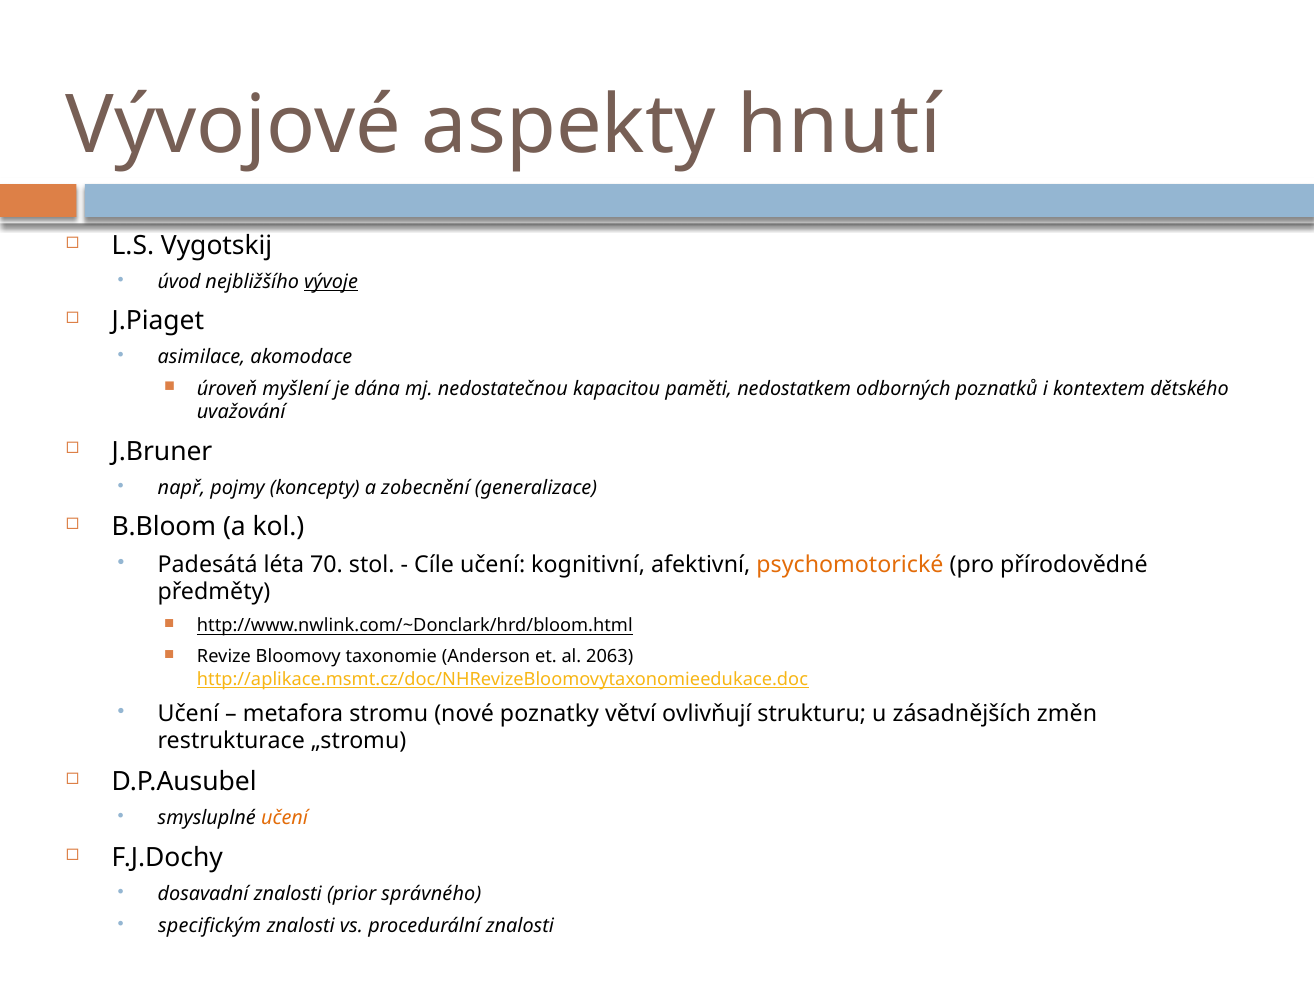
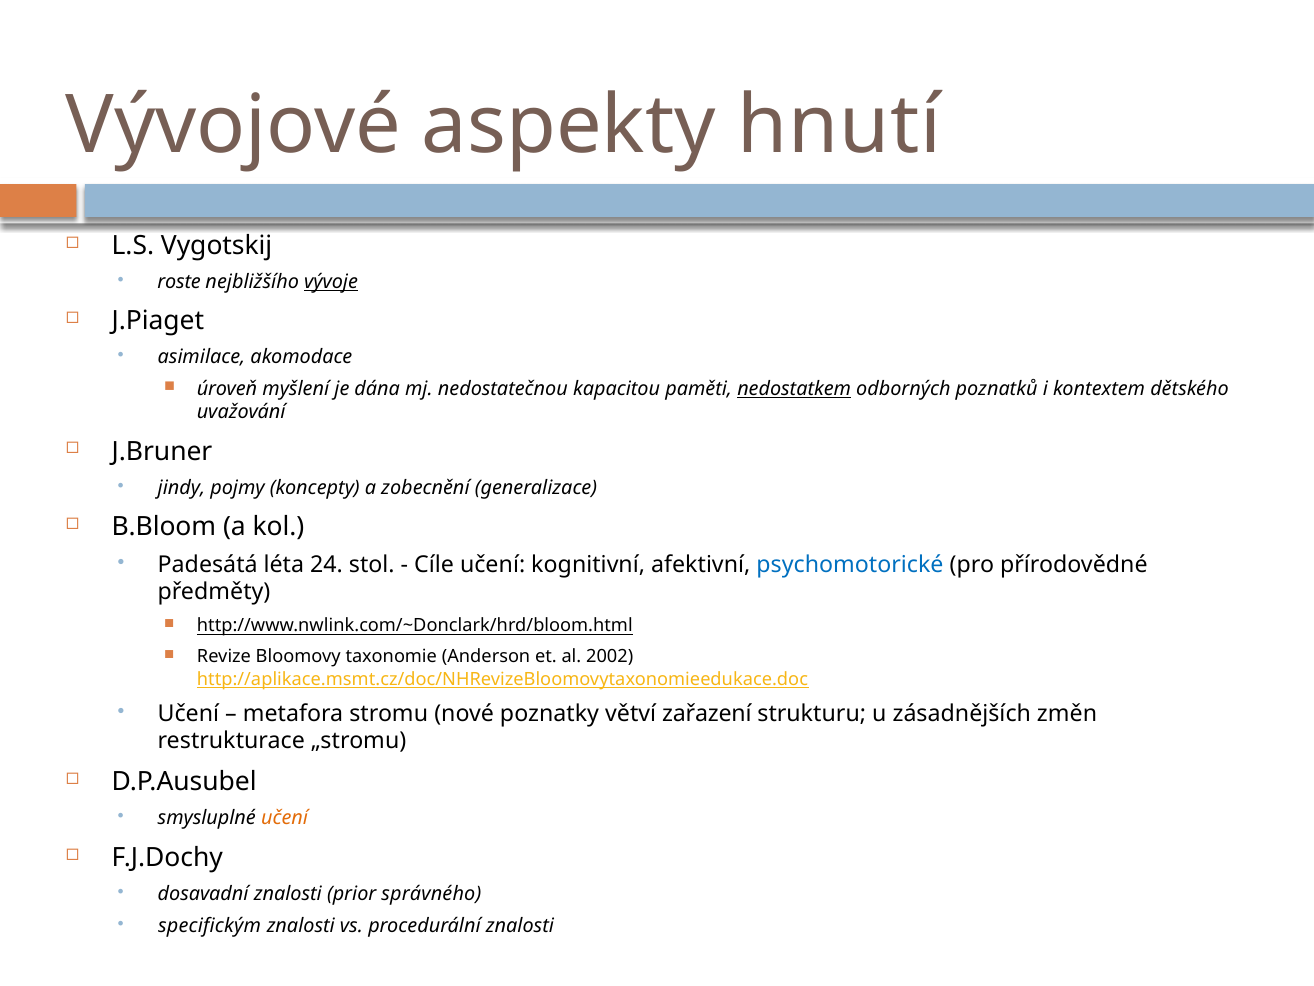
úvod: úvod -> roste
nedostatkem underline: none -> present
např: např -> jindy
70: 70 -> 24
psychomotorické colour: orange -> blue
2063: 2063 -> 2002
ovlivňují: ovlivňují -> zařazení
